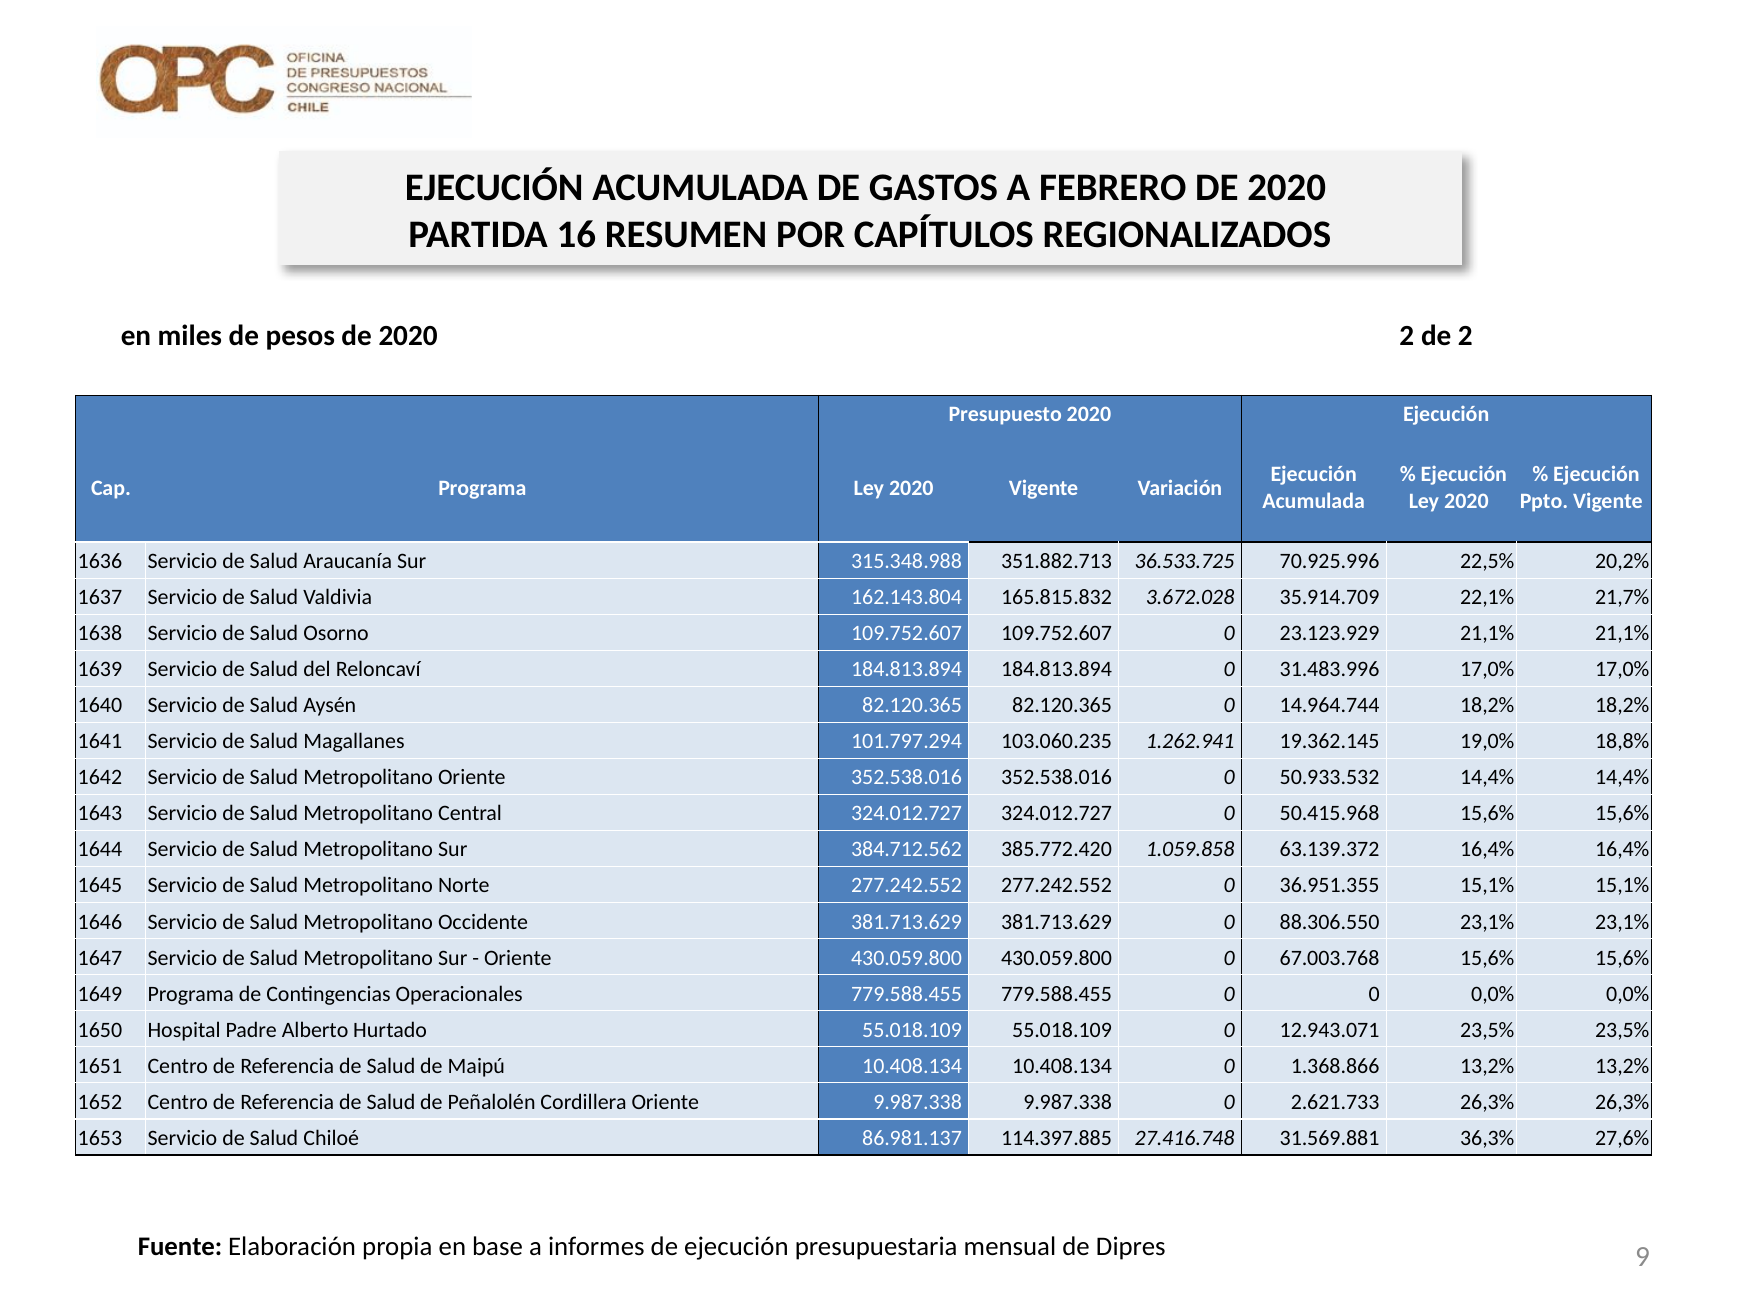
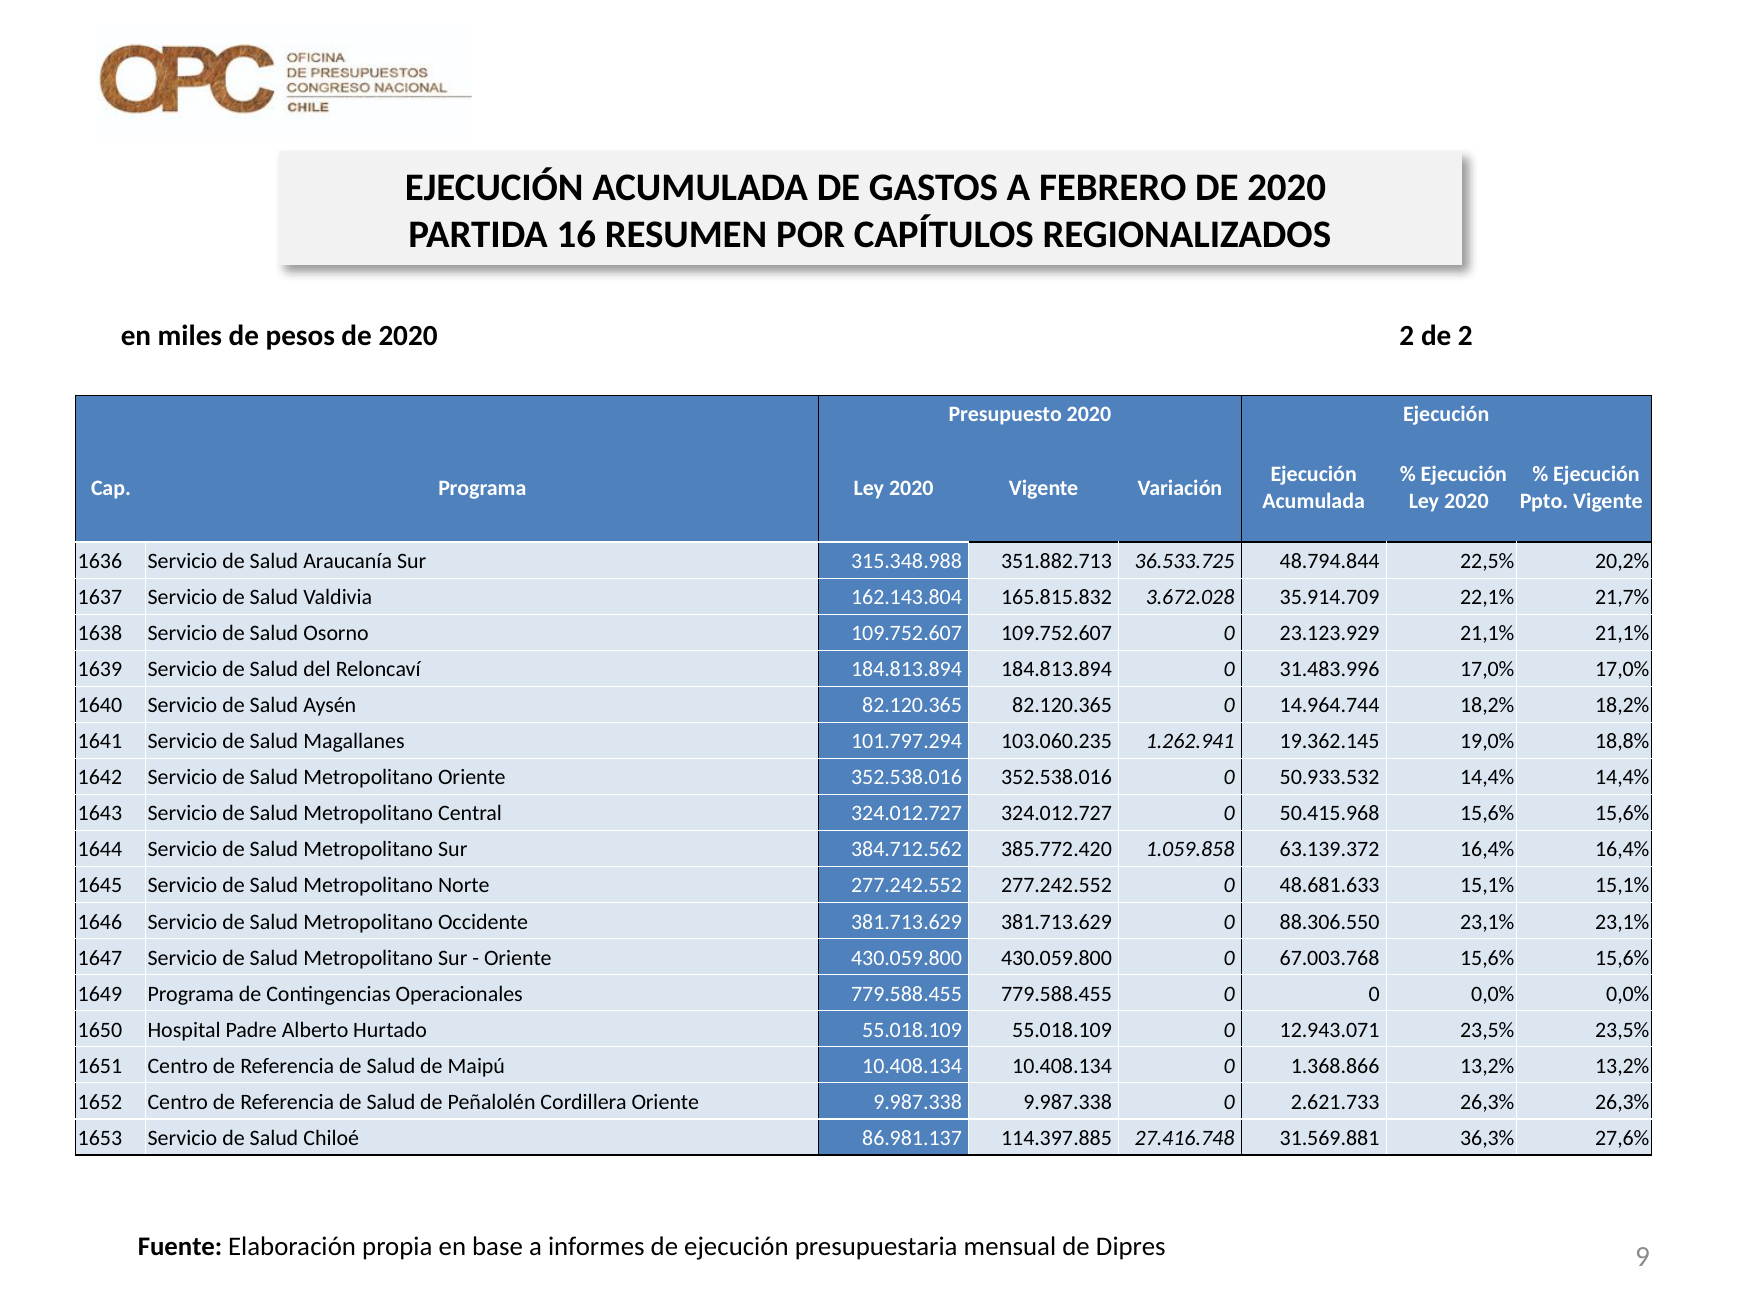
70.925.996: 70.925.996 -> 48.794.844
36.951.355: 36.951.355 -> 48.681.633
